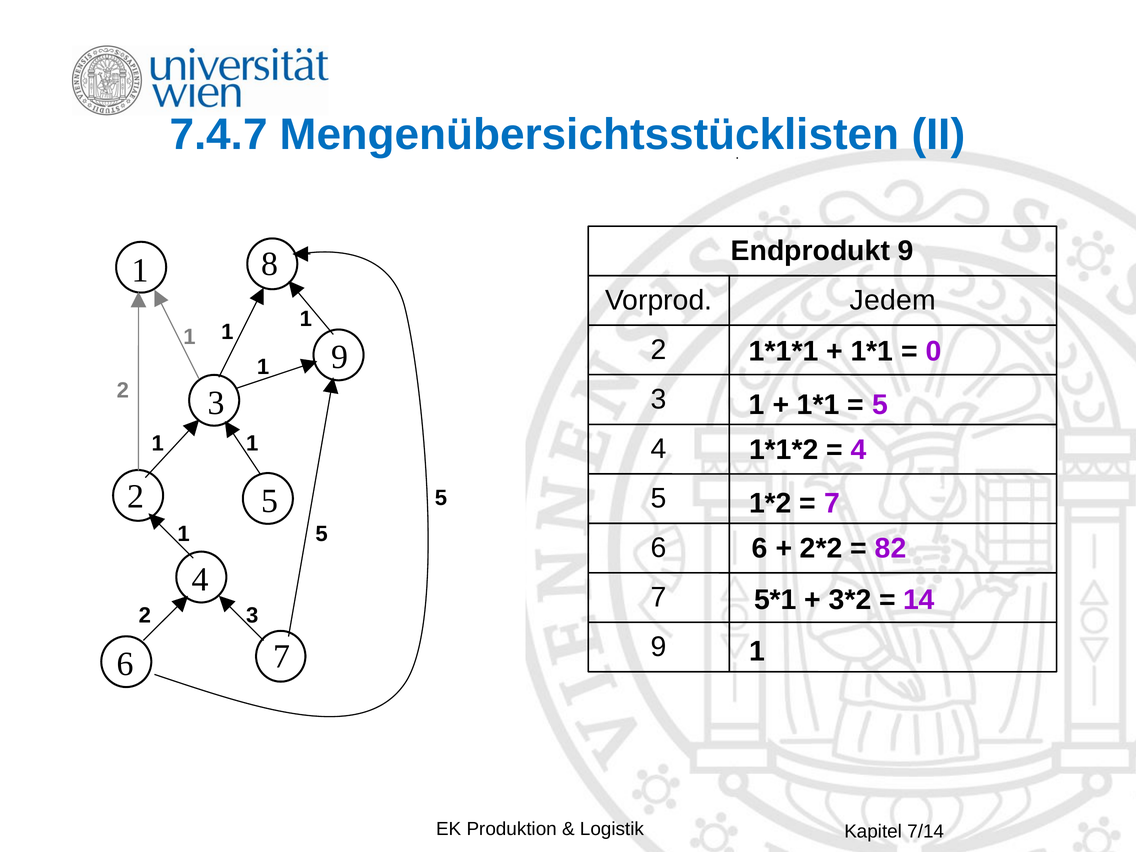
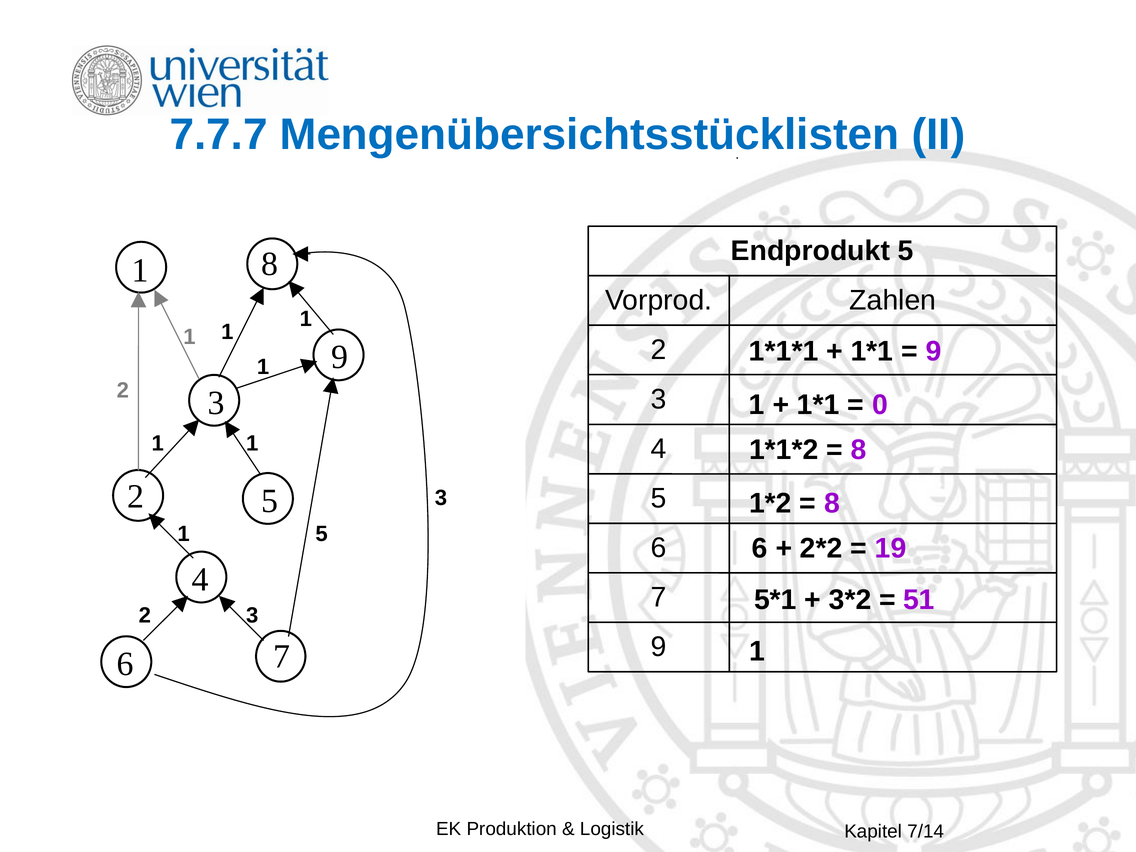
7.4.7: 7.4.7 -> 7.7.7
Endprodukt 9: 9 -> 5
Jedem: Jedem -> Zahlen
0 at (934, 351): 0 -> 9
5 at (880, 405): 5 -> 0
4 at (859, 450): 4 -> 8
5 at (441, 498): 5 -> 3
7 at (832, 503): 7 -> 8
82: 82 -> 19
14: 14 -> 51
